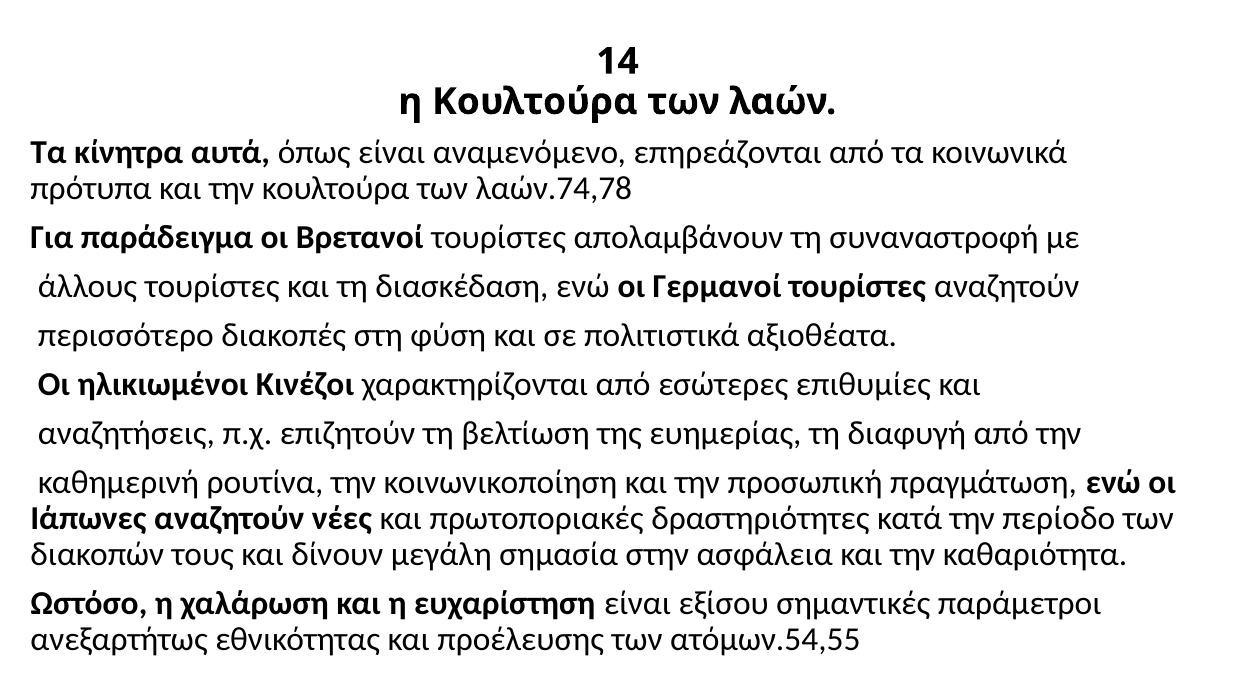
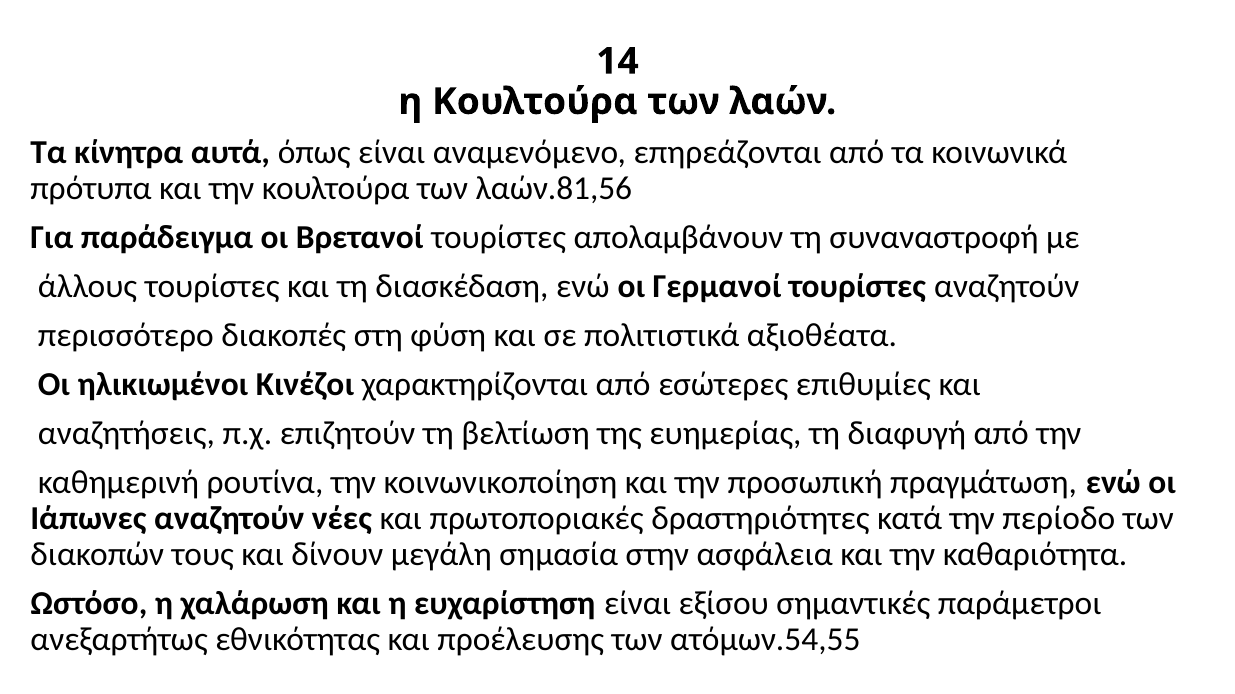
λαών.74,78: λαών.74,78 -> λαών.81,56
